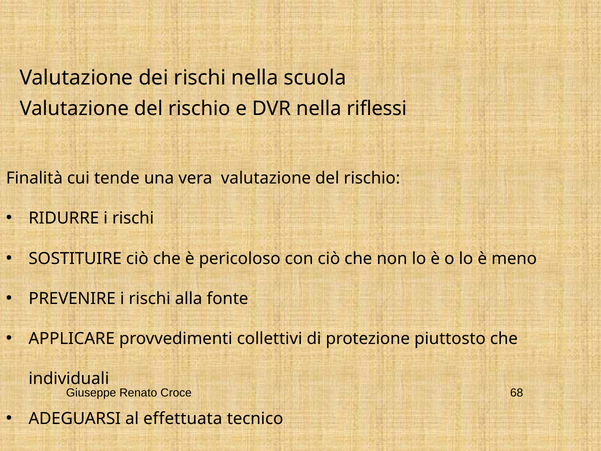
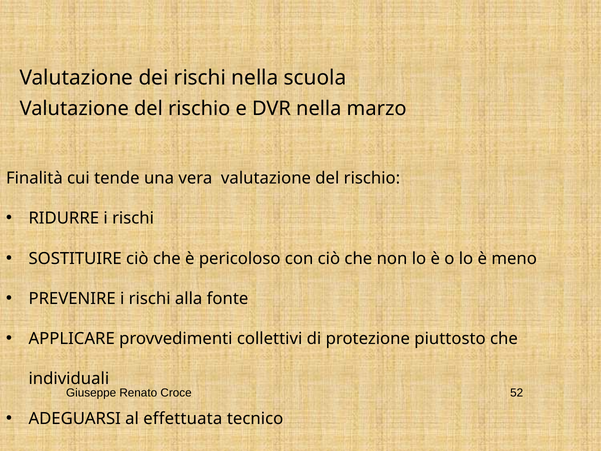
riflessi: riflessi -> marzo
68: 68 -> 52
